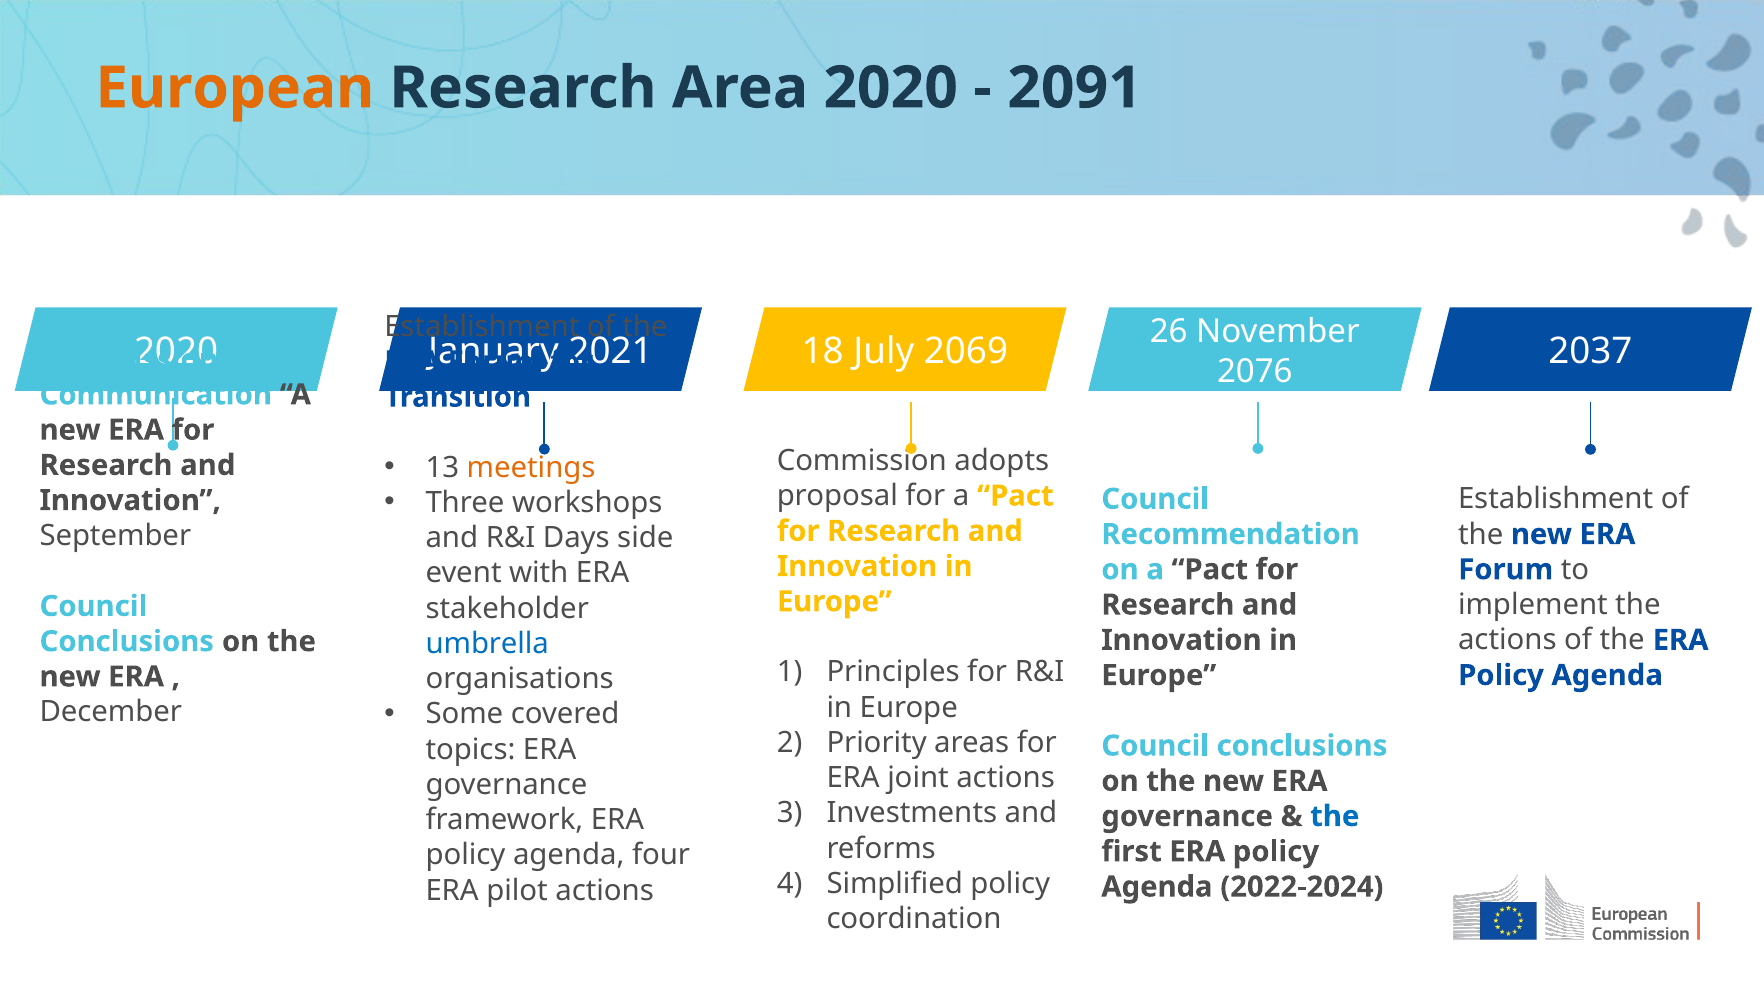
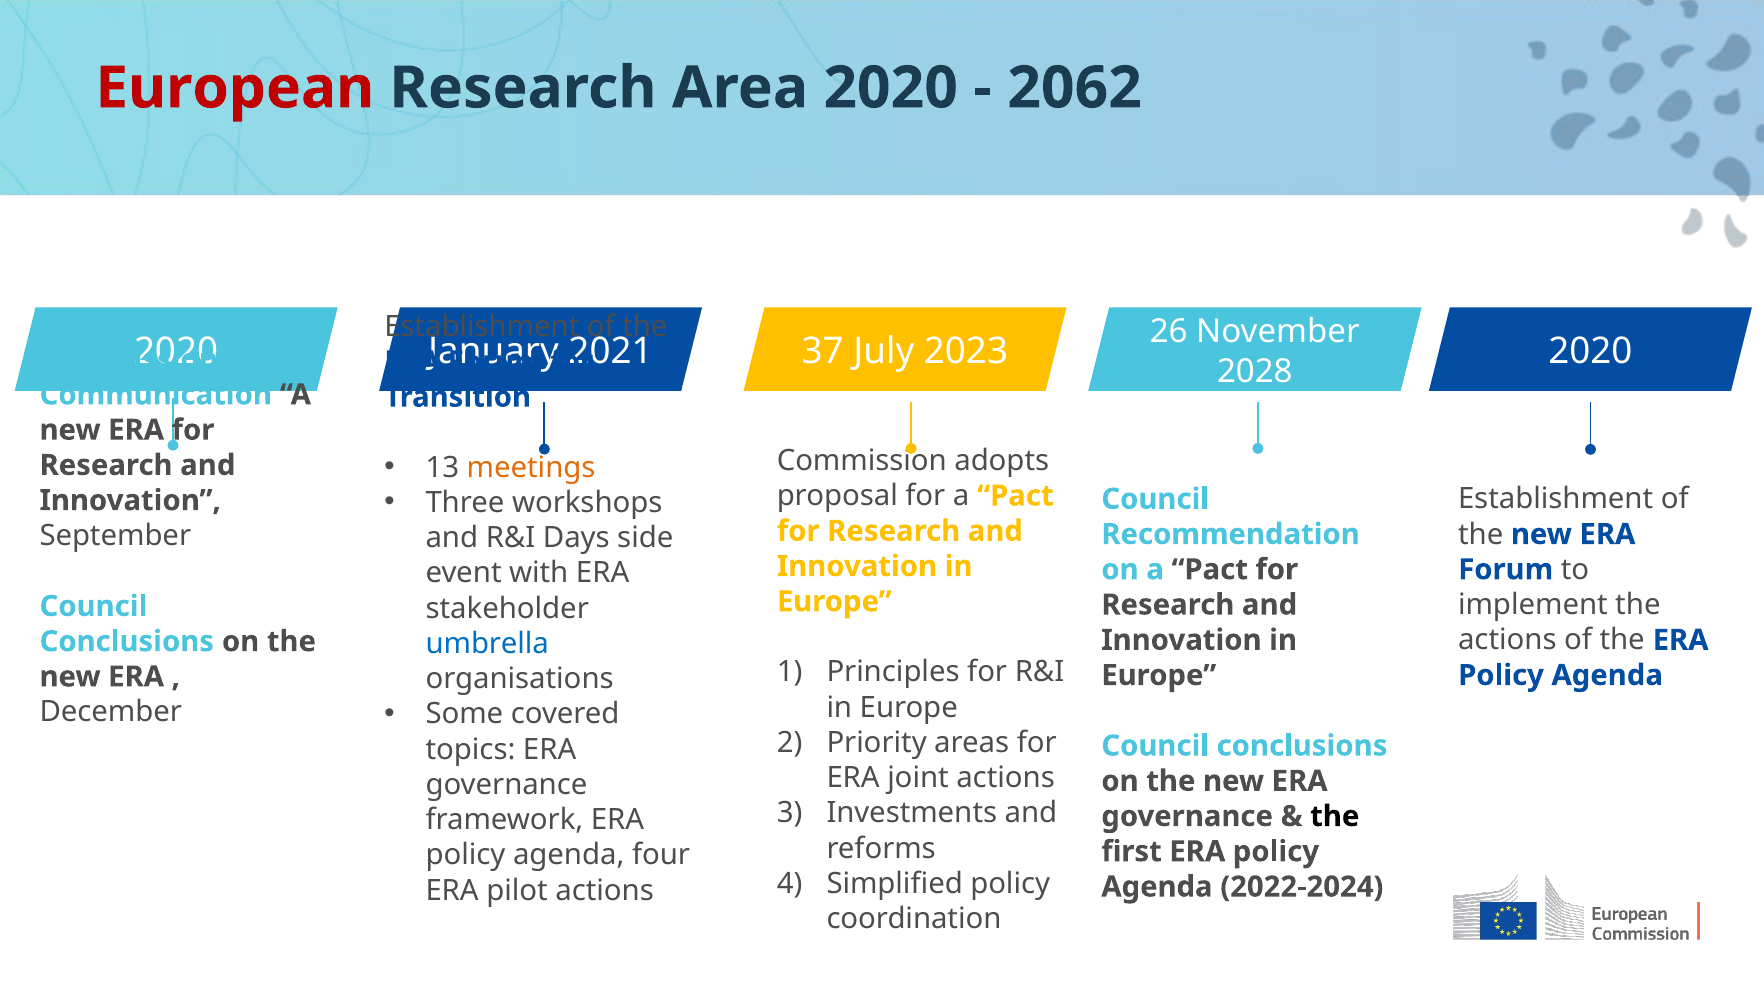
European colour: orange -> red
2091: 2091 -> 2062
18: 18 -> 37
2069: 2069 -> 2023
2037 at (1590, 352): 2037 -> 2020
2076: 2076 -> 2028
the at (1335, 817) colour: blue -> black
